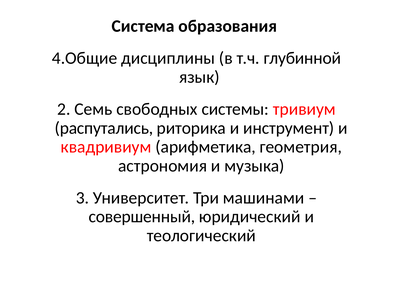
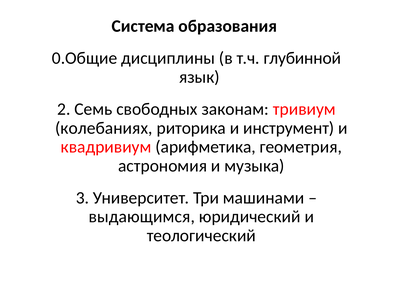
4.Общие: 4.Общие -> 0.Общие
системы: системы -> законам
распутались: распутались -> колебаниях
совершенный: совершенный -> выдающимся
